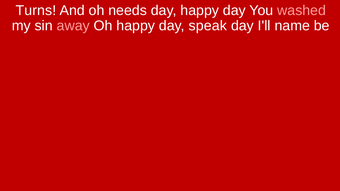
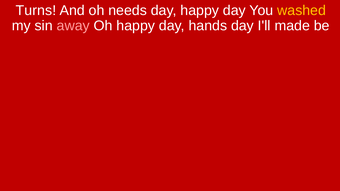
washed colour: pink -> yellow
speak: speak -> hands
name: name -> made
